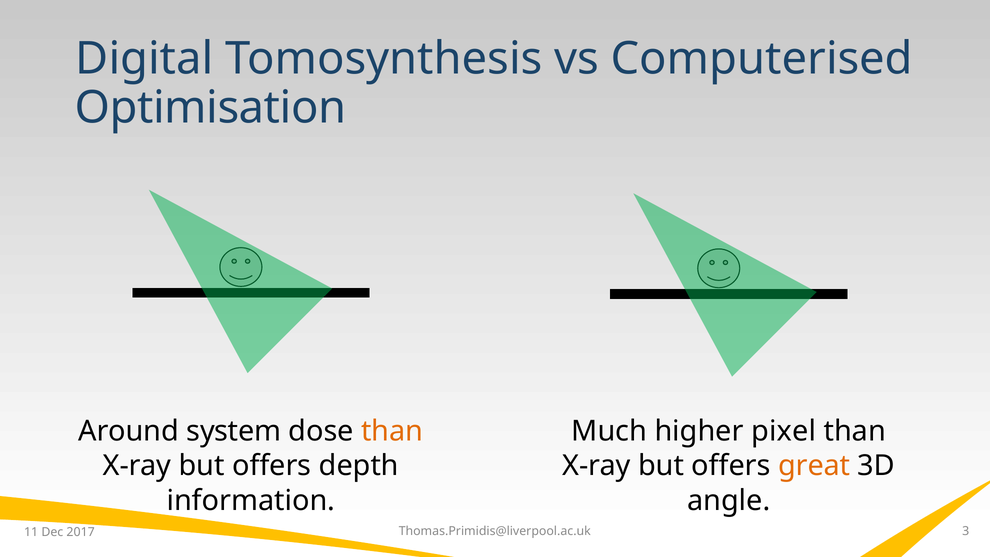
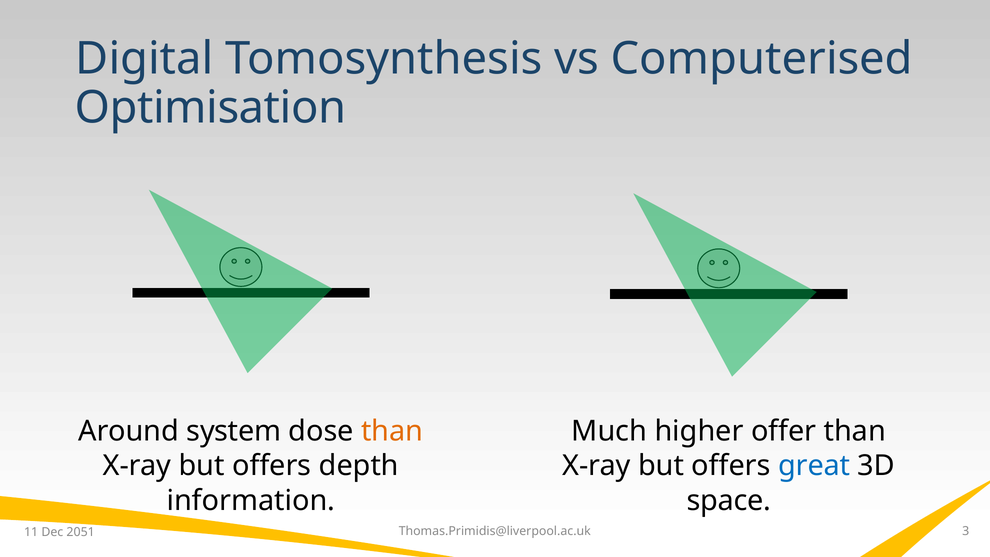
pixel: pixel -> offer
great colour: orange -> blue
angle: angle -> space
2017: 2017 -> 2051
